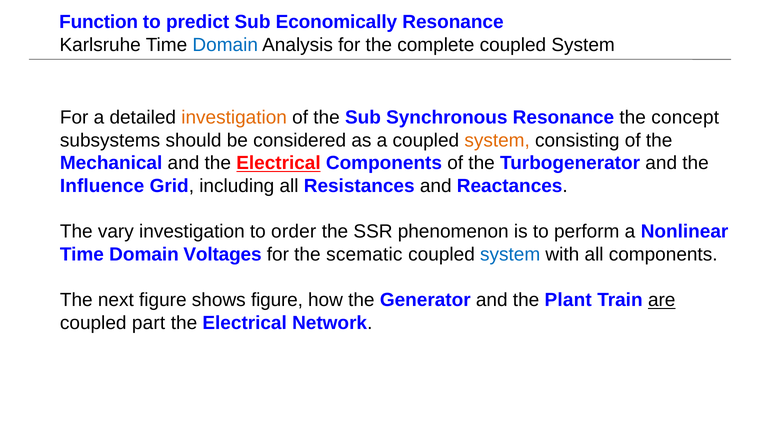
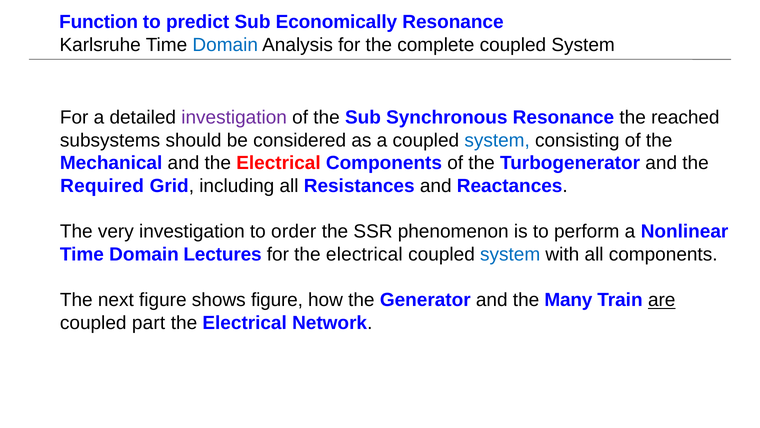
investigation at (234, 117) colour: orange -> purple
concept: concept -> reached
system at (497, 140) colour: orange -> blue
Electrical at (278, 163) underline: present -> none
Influence: Influence -> Required
vary: vary -> very
Voltages: Voltages -> Lectures
for the scematic: scematic -> electrical
Plant: Plant -> Many
